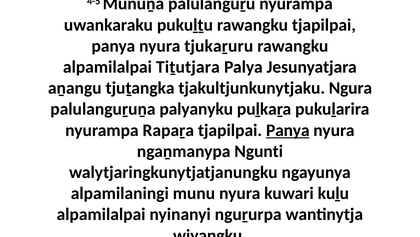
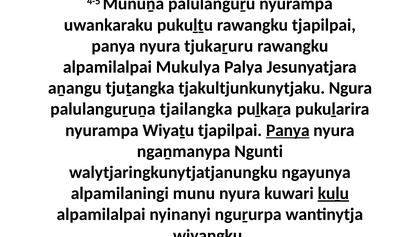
Tiṯutjara: Tiṯutjara -> Mukulya
palyanyku: palyanyku -> tjailangka
Rapaṟa: Rapaṟa -> Wiyaṯu
kuḻu underline: none -> present
